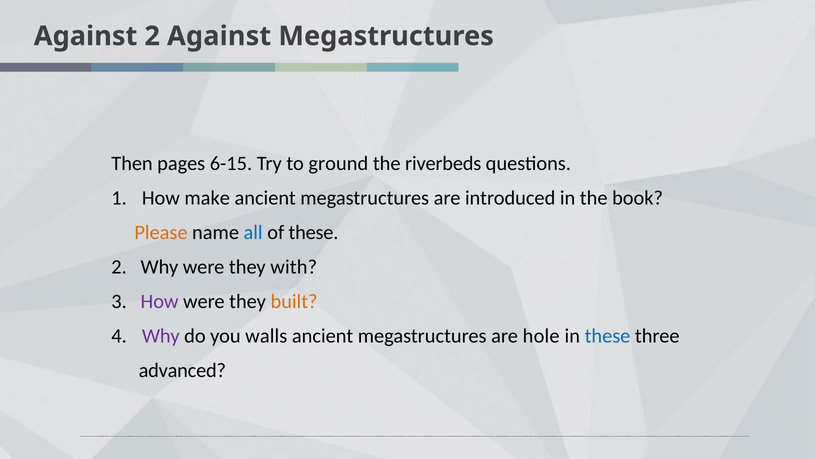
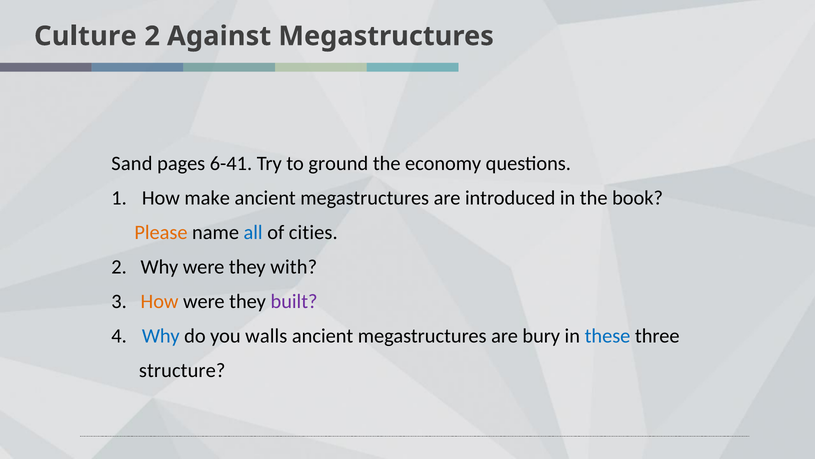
Against at (86, 36): Against -> Culture
Then: Then -> Sand
6-15: 6-15 -> 6-41
riverbeds: riverbeds -> economy
of these: these -> cities
How at (160, 301) colour: purple -> orange
built colour: orange -> purple
Why at (161, 336) colour: purple -> blue
hole: hole -> bury
advanced: advanced -> structure
